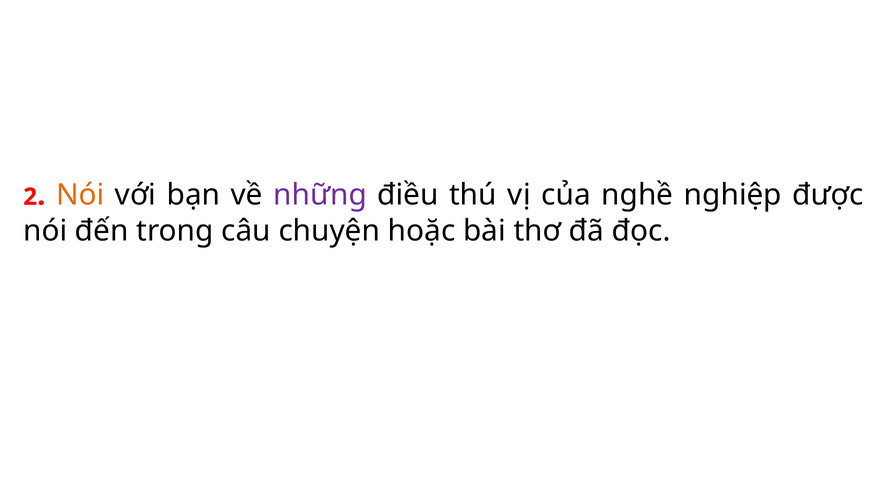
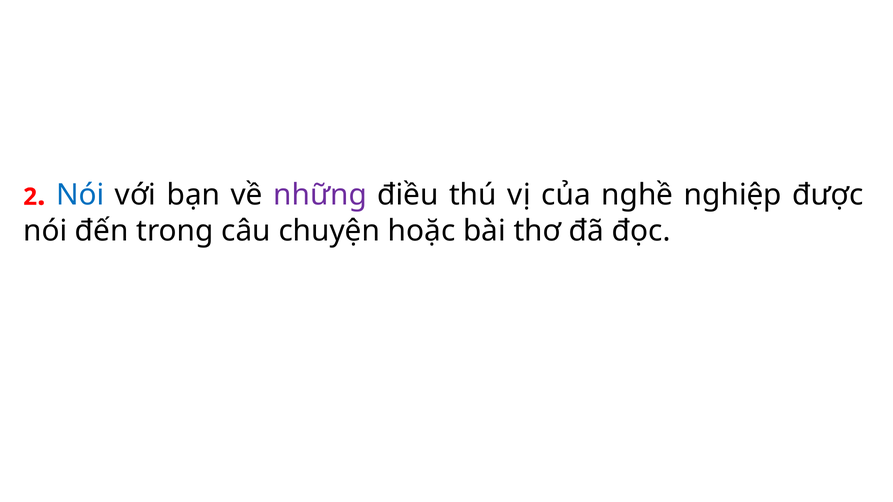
Nói at (80, 195) colour: orange -> blue
